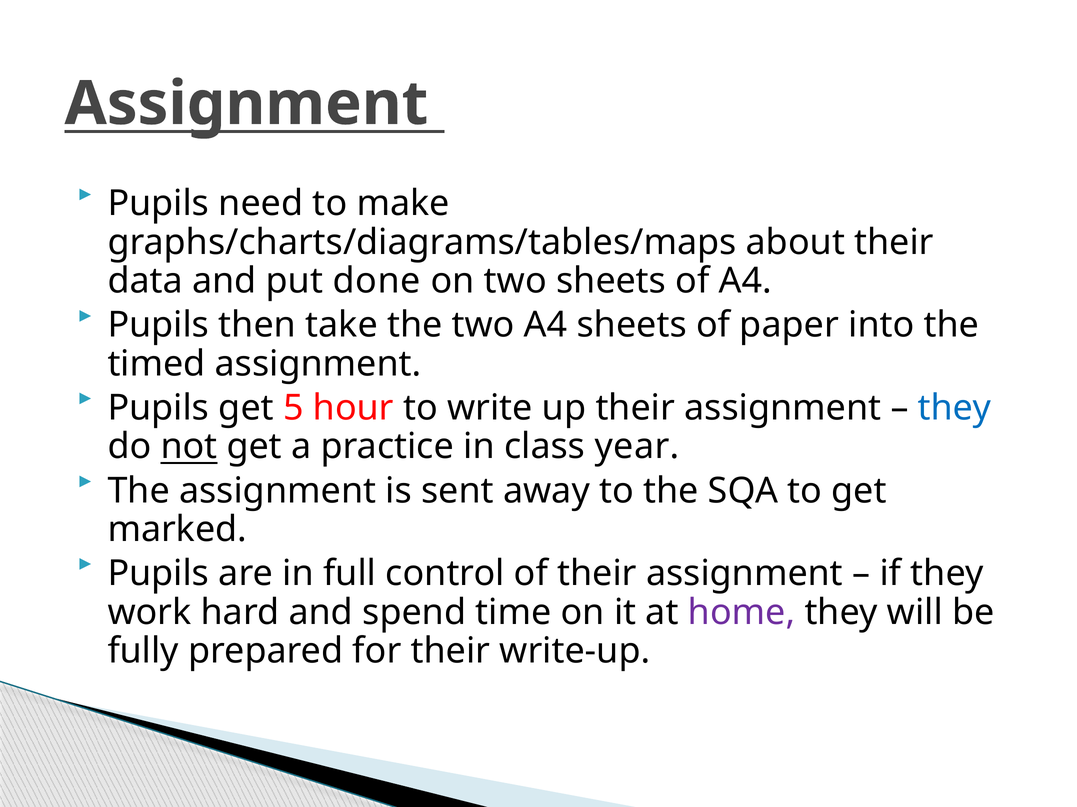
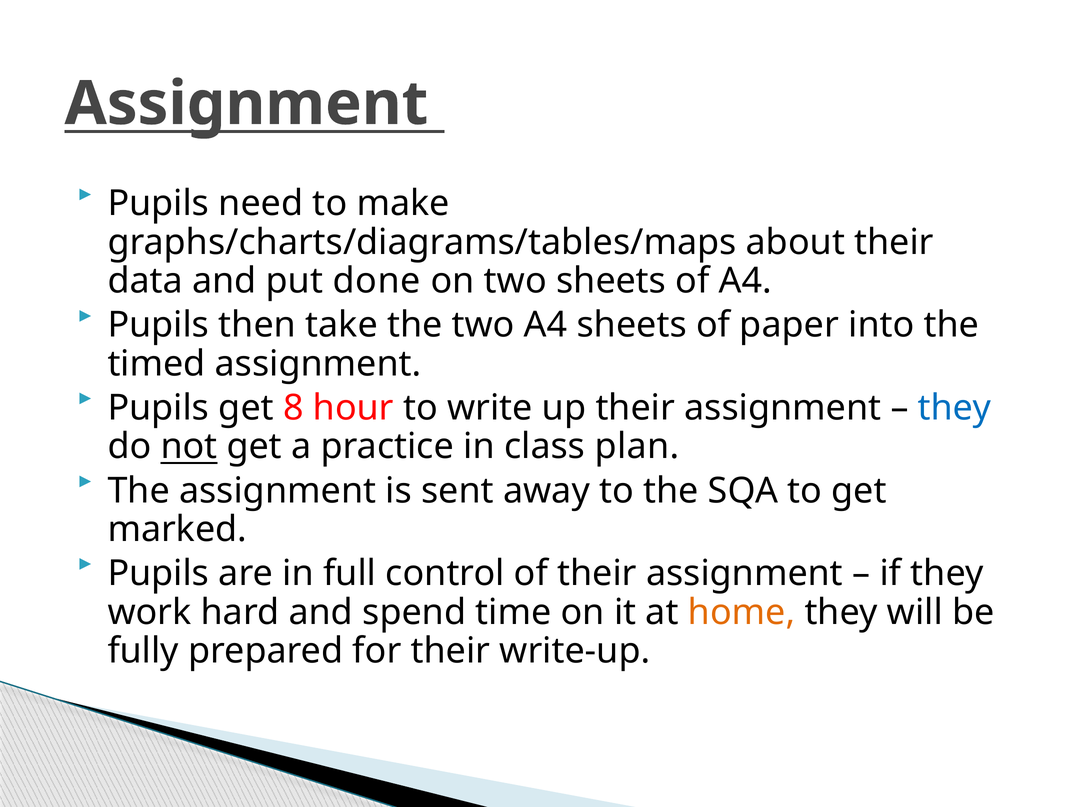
5: 5 -> 8
year: year -> plan
home colour: purple -> orange
